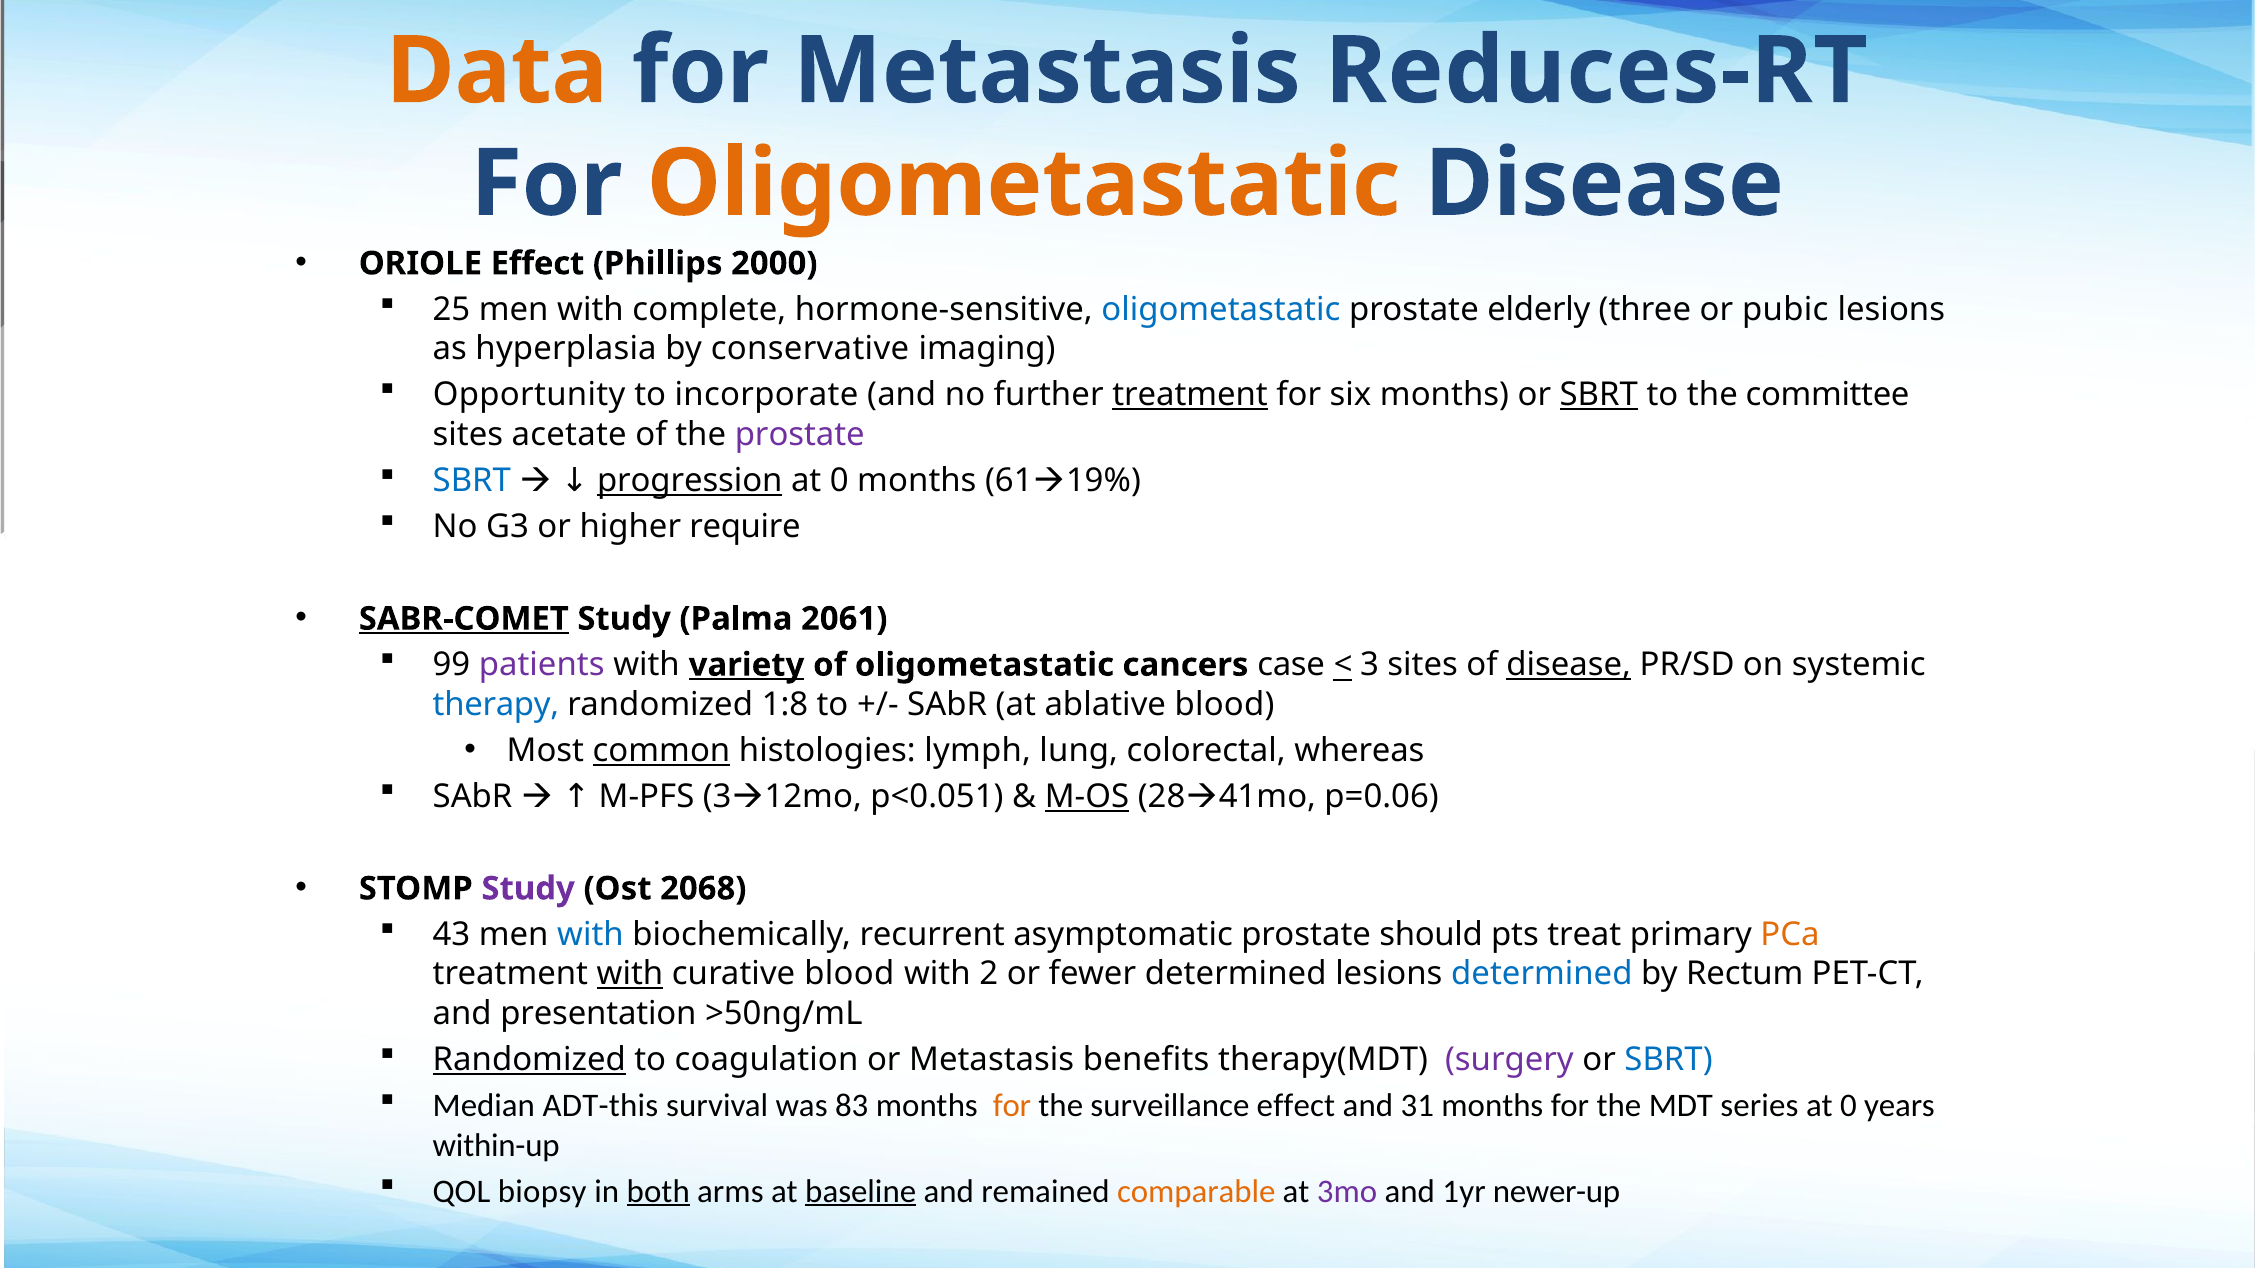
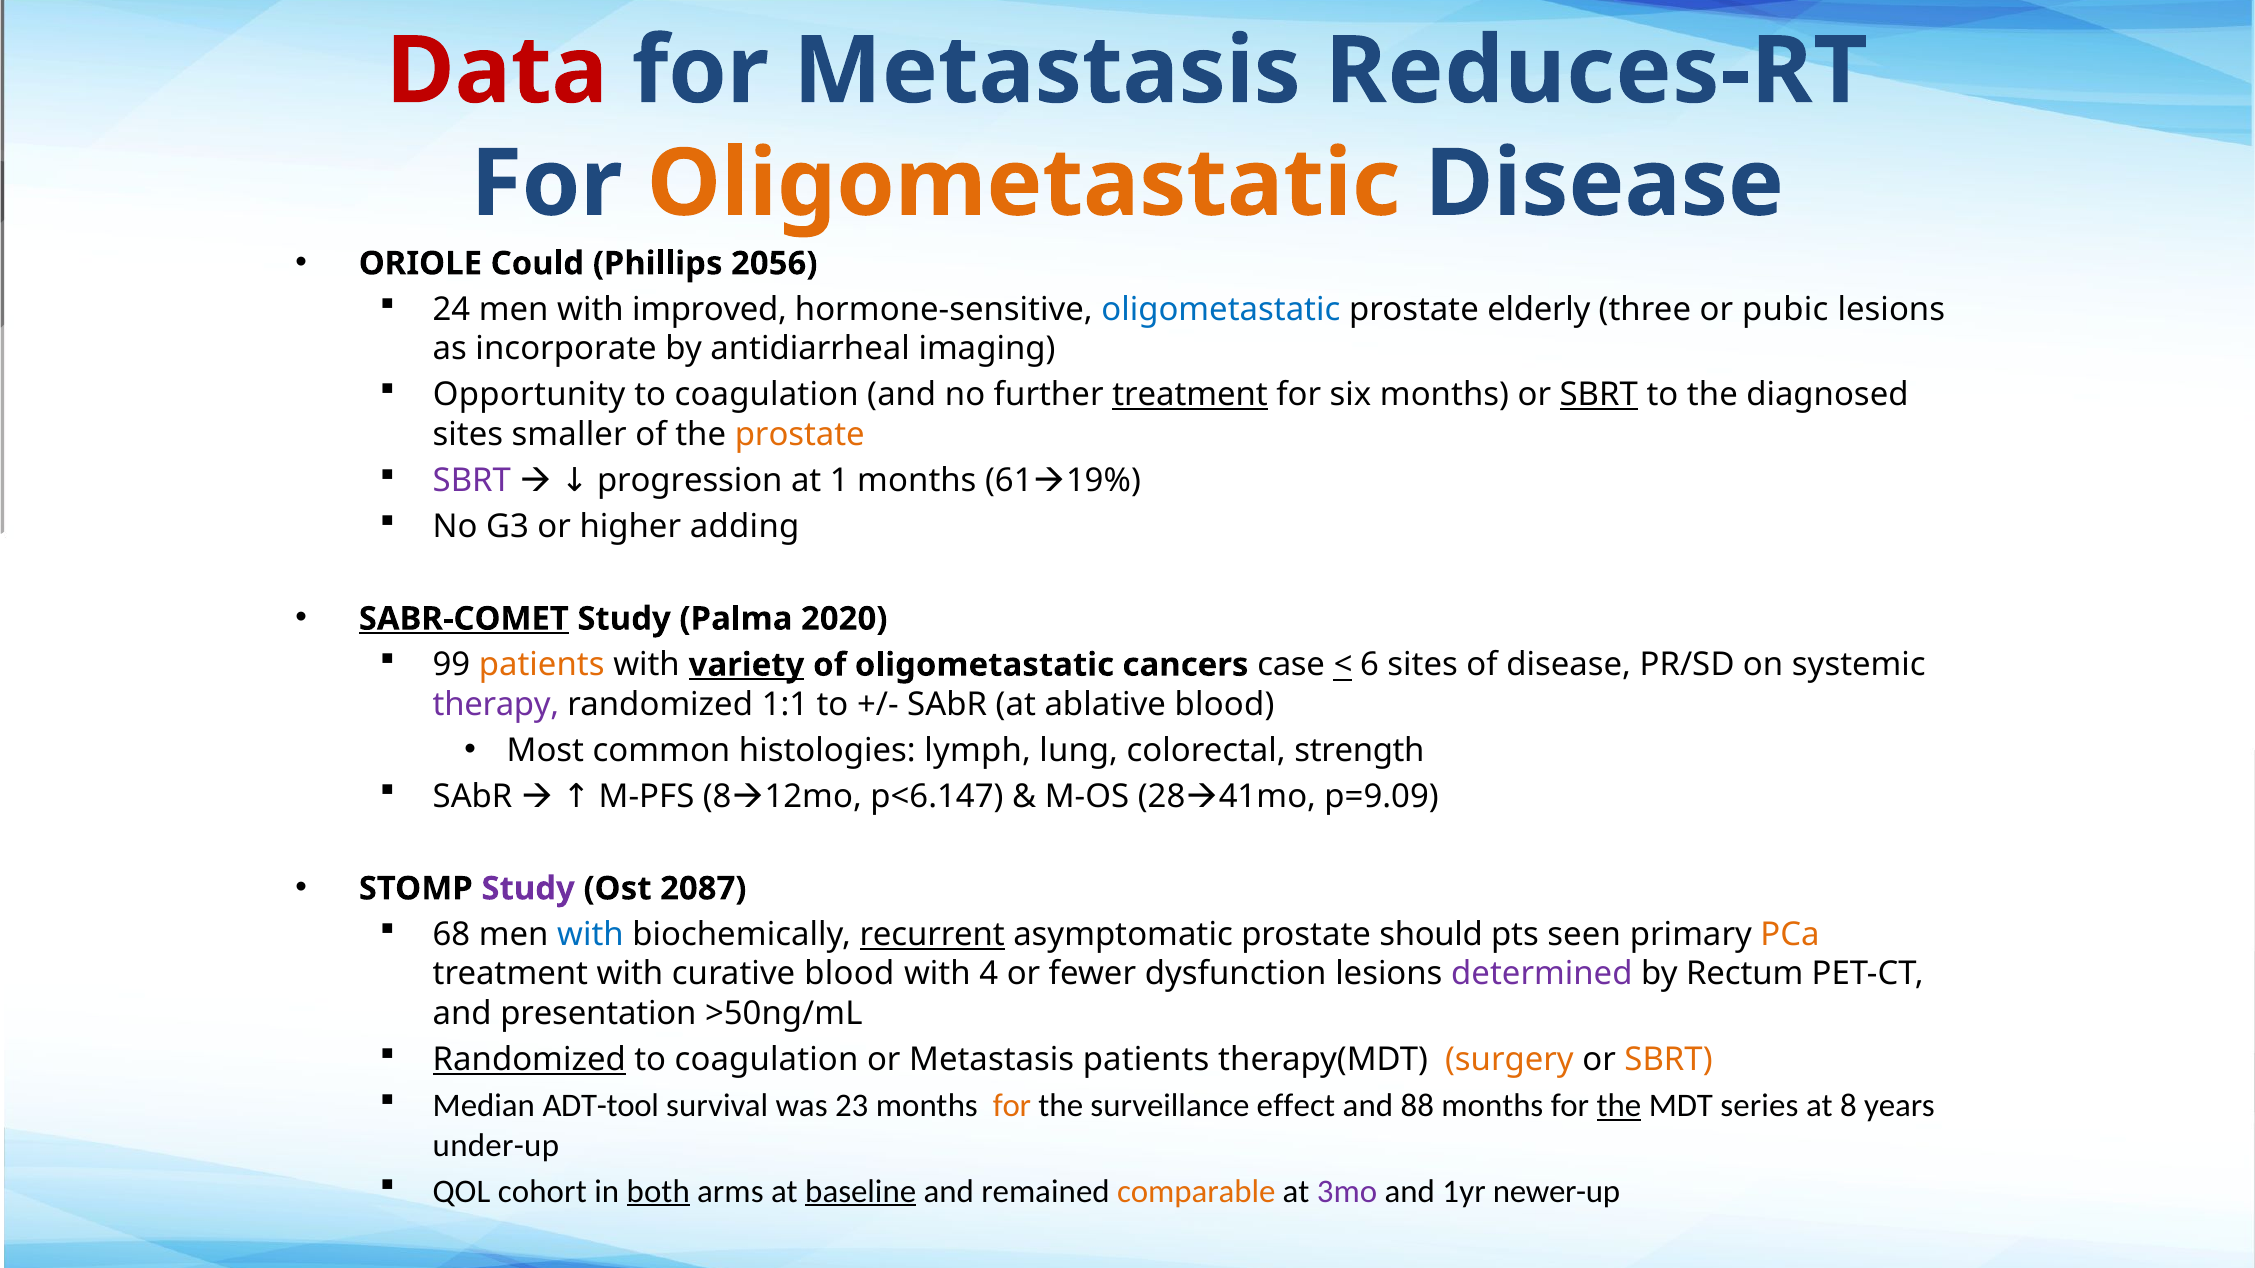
Data colour: orange -> red
ORIOLE Effect: Effect -> Could
2000: 2000 -> 2056
25: 25 -> 24
complete: complete -> improved
hyperplasia: hyperplasia -> incorporate
conservative: conservative -> antidiarrheal
incorporate at (767, 395): incorporate -> coagulation
committee: committee -> diagnosed
acetate: acetate -> smaller
prostate at (800, 435) colour: purple -> orange
SBRT at (472, 481) colour: blue -> purple
progression underline: present -> none
0 at (839, 481): 0 -> 1
require: require -> adding
2061: 2061 -> 2020
patients at (542, 665) colour: purple -> orange
3 at (1369, 665): 3 -> 6
disease at (1569, 665) underline: present -> none
therapy colour: blue -> purple
1:8: 1:8 -> 1:1
common underline: present -> none
whereas: whereas -> strength
M-PFS 3: 3 -> 8
p<0.051: p<0.051 -> p<6.147
M-OS underline: present -> none
p=0.06: p=0.06 -> p=9.09
2068: 2068 -> 2087
43: 43 -> 68
recurrent underline: none -> present
treat: treat -> seen
with at (630, 974) underline: present -> none
2: 2 -> 4
fewer determined: determined -> dysfunction
determined at (1542, 974) colour: blue -> purple
Metastasis benefits: benefits -> patients
surgery colour: purple -> orange
SBRT at (1669, 1060) colour: blue -> orange
ADT-this: ADT-this -> ADT-tool
83: 83 -> 23
31: 31 -> 88
the at (1619, 1106) underline: none -> present
0 at (1849, 1106): 0 -> 8
within-up: within-up -> under-up
biopsy: biopsy -> cohort
